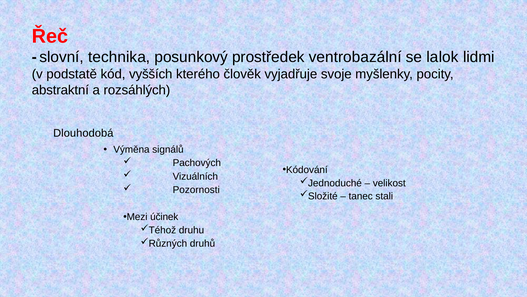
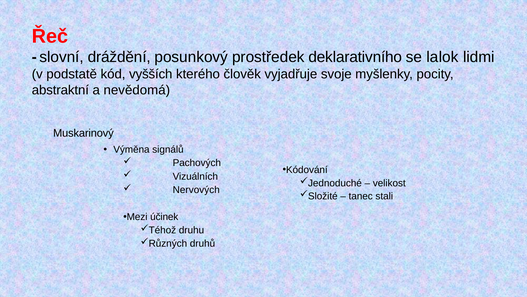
technika: technika -> dráždění
ventrobazální: ventrobazální -> deklarativního
rozsáhlých: rozsáhlých -> nevědomá
Dlouhodobá: Dlouhodobá -> Muskarinový
Pozornosti: Pozornosti -> Nervových
